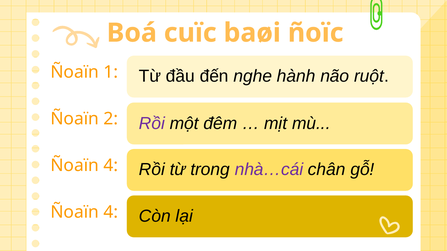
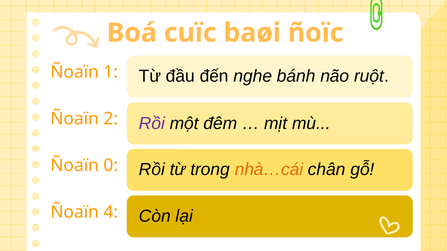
hành: hành -> bánh
4 at (111, 166): 4 -> 0
nhà…cái colour: purple -> orange
